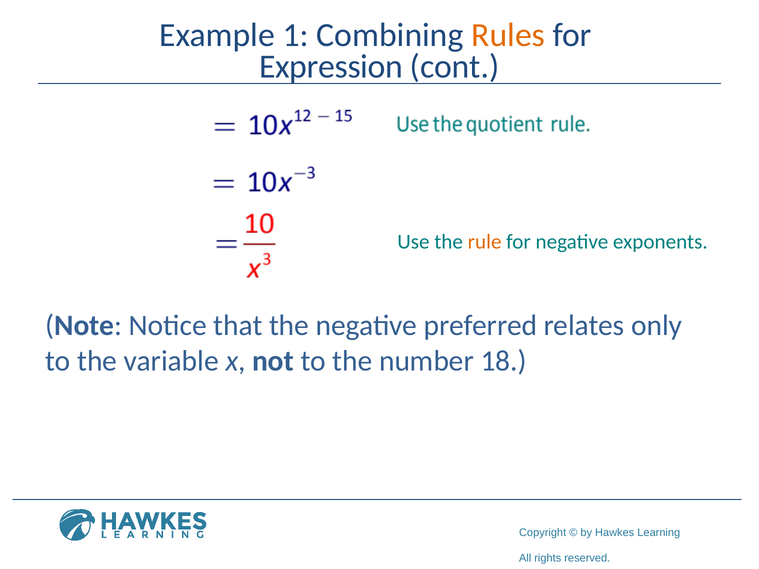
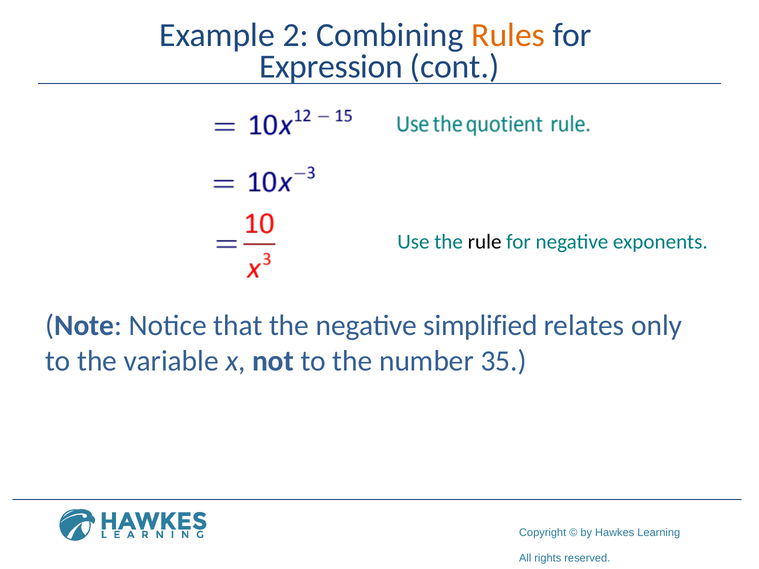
1: 1 -> 2
rule colour: orange -> black
preferred: preferred -> simplified
18: 18 -> 35
